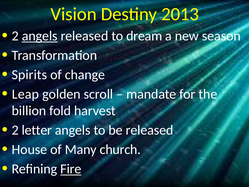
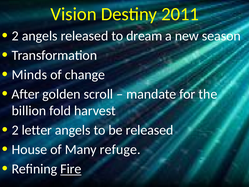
2013: 2013 -> 2011
angels at (40, 36) underline: present -> none
Spirits: Spirits -> Minds
Leap: Leap -> After
church: church -> refuge
